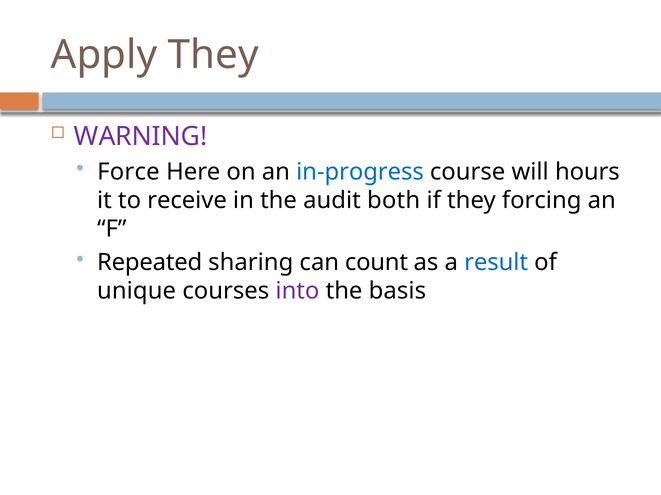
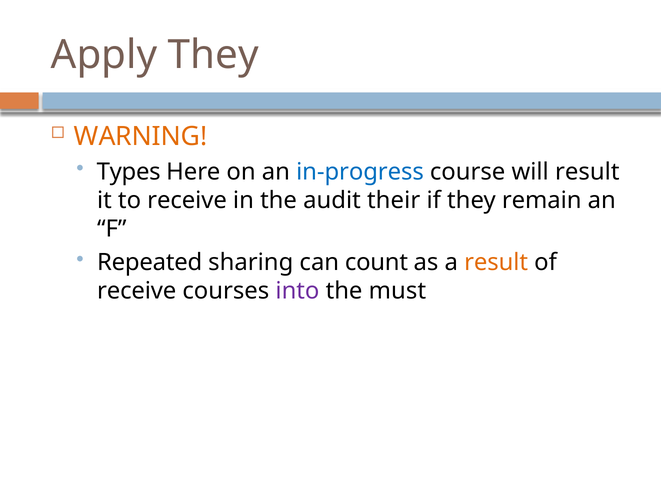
WARNING colour: purple -> orange
Force: Force -> Types
will hours: hours -> result
both: both -> their
forcing: forcing -> remain
result at (496, 263) colour: blue -> orange
unique at (137, 291): unique -> receive
basis: basis -> must
